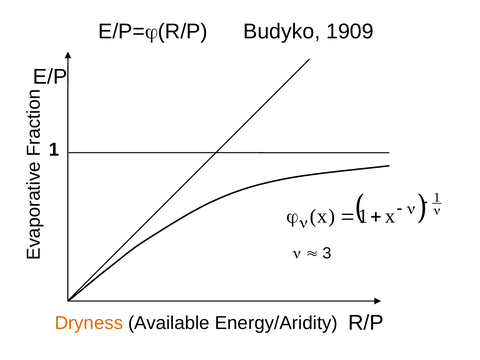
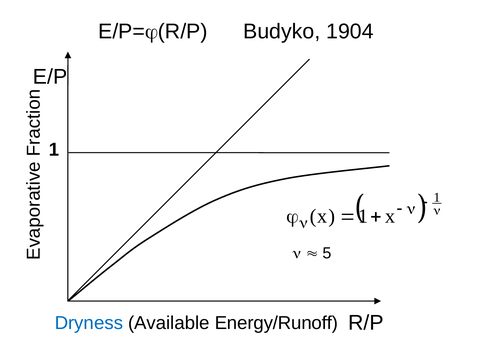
1909: 1909 -> 1904
3: 3 -> 5
Dryness colour: orange -> blue
Energy/Aridity: Energy/Aridity -> Energy/Runoff
